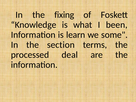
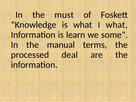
fixing: fixing -> must
I been: been -> what
section: section -> manual
